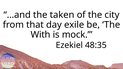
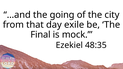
taken: taken -> going
With: With -> Final
